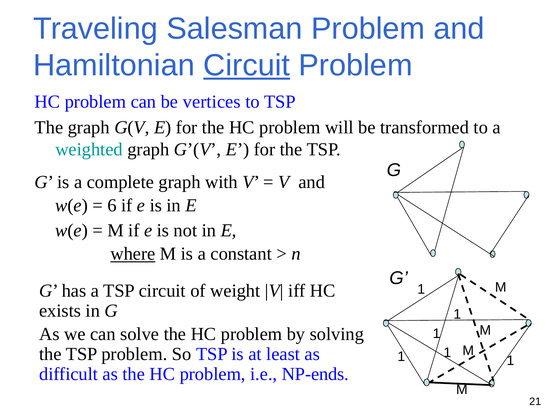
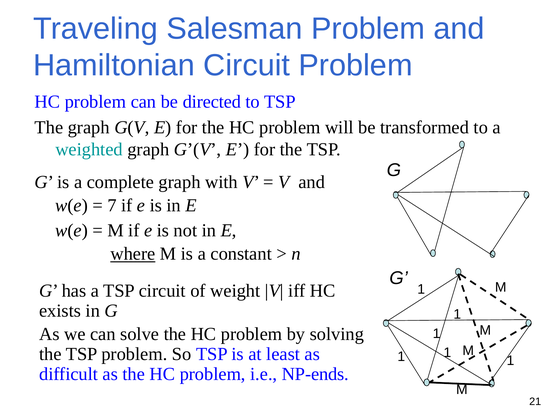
Circuit at (247, 65) underline: present -> none
vertices: vertices -> directed
6: 6 -> 7
